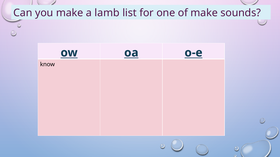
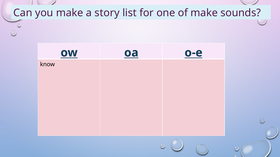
lamb: lamb -> story
